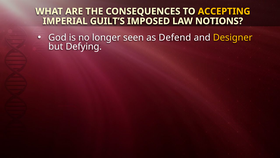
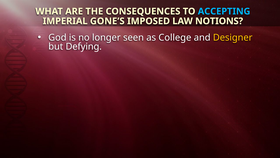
ACCEPTING colour: yellow -> light blue
GUILT’S: GUILT’S -> GONE’S
Defend: Defend -> College
